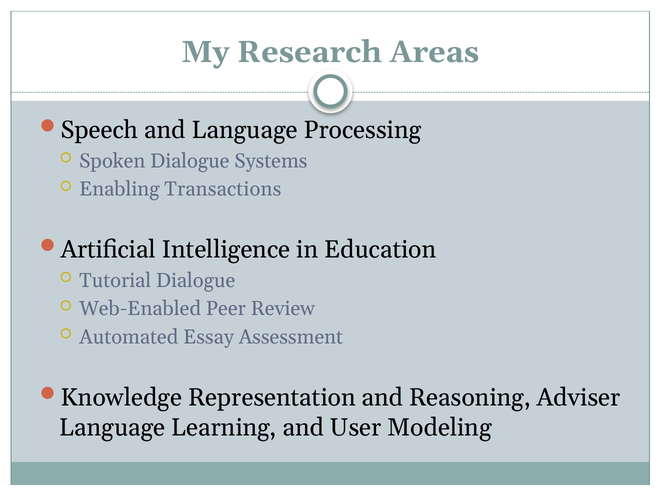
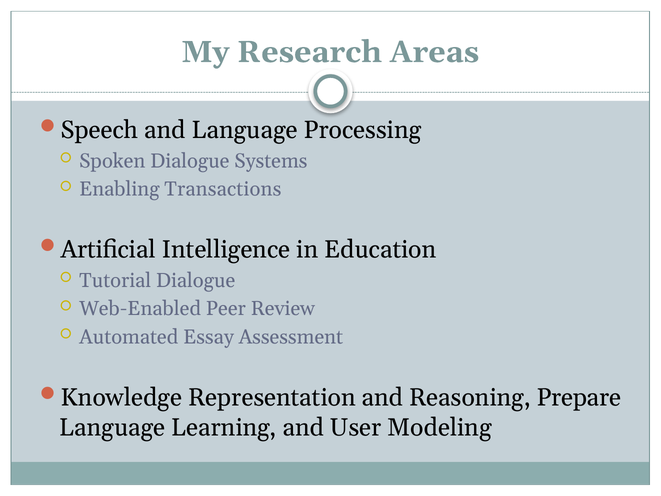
Adviser: Adviser -> Prepare
